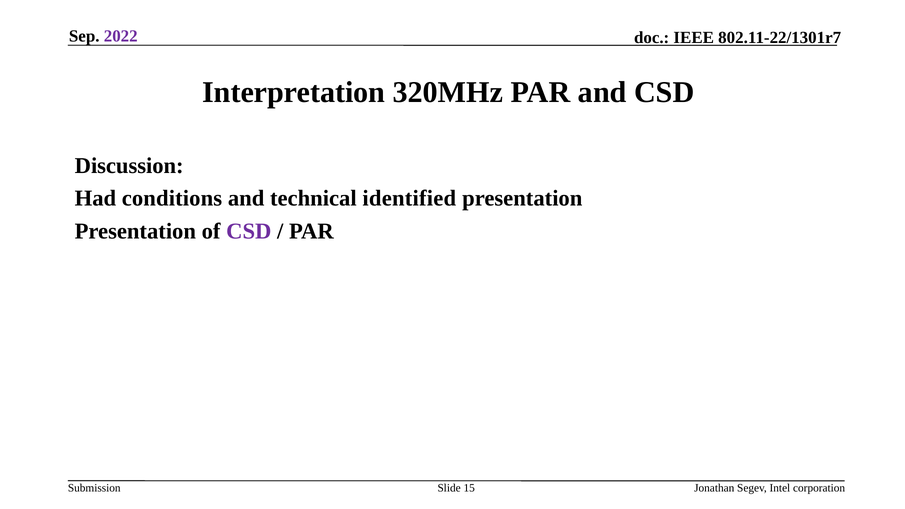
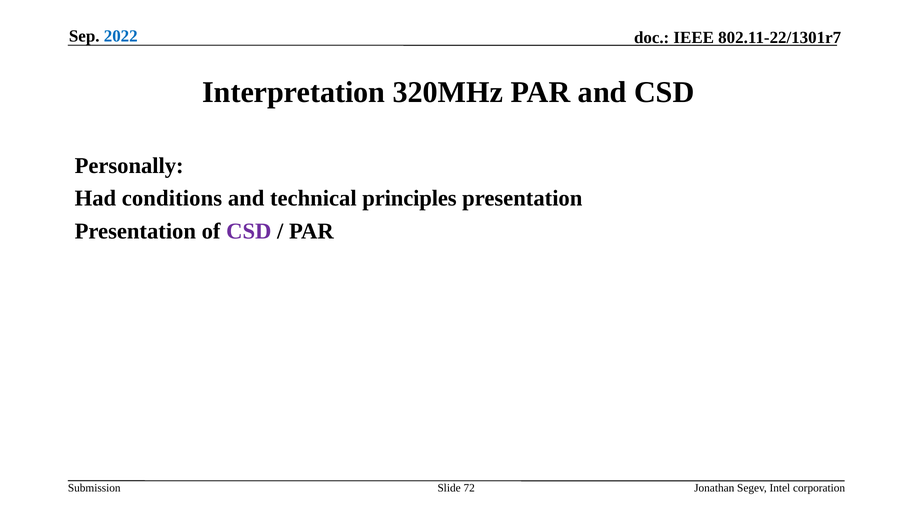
2022 colour: purple -> blue
Discussion: Discussion -> Personally
identified: identified -> principles
15: 15 -> 72
